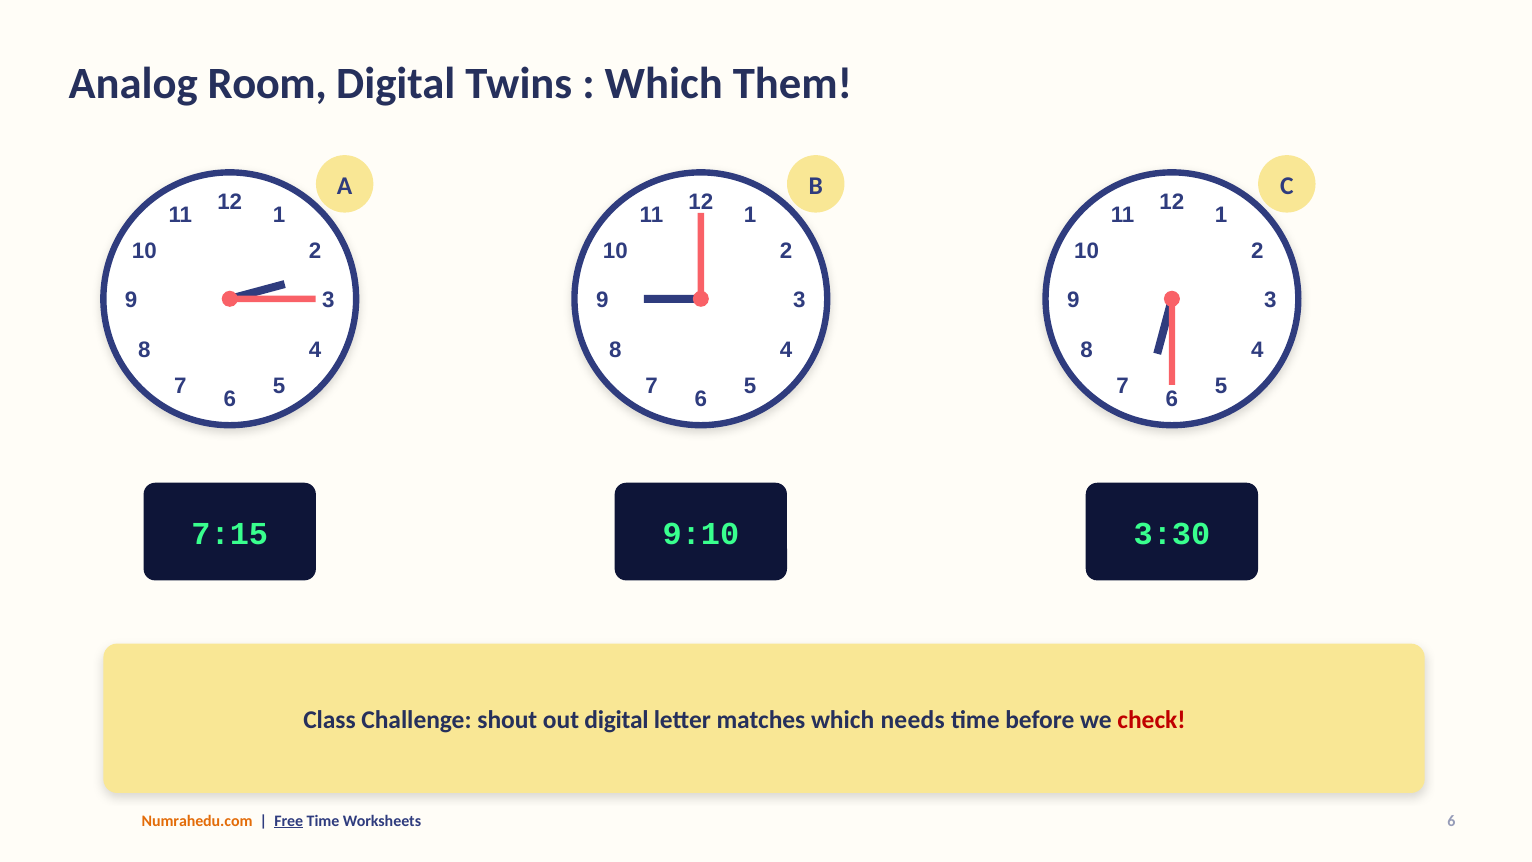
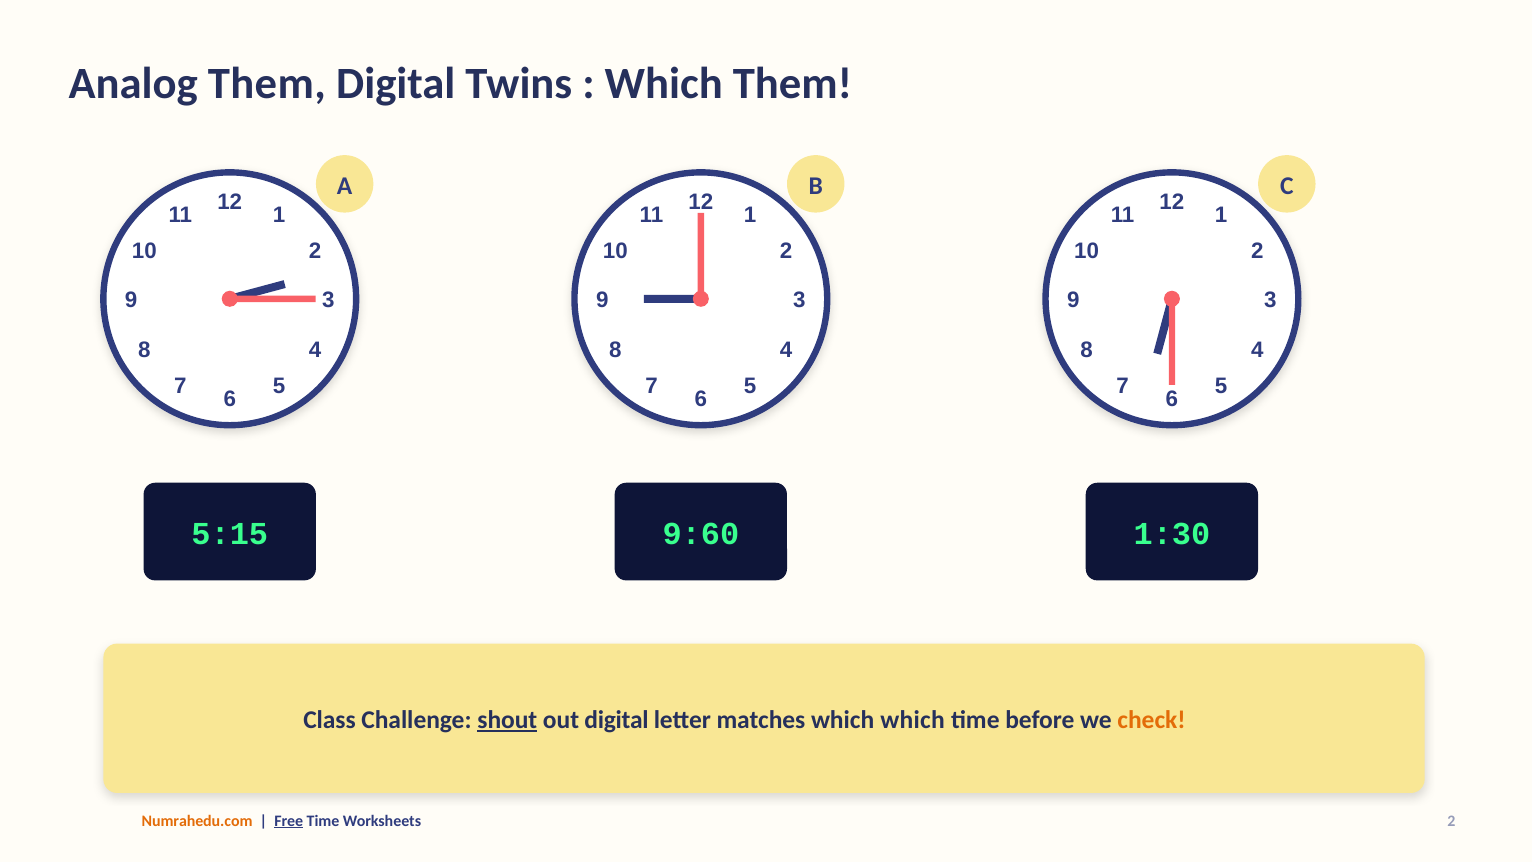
Analog Room: Room -> Them
7:15: 7:15 -> 5:15
9:10: 9:10 -> 9:60
3:30: 3:30 -> 1:30
shout underline: none -> present
which needs: needs -> which
check colour: red -> orange
Worksheets 6: 6 -> 2
